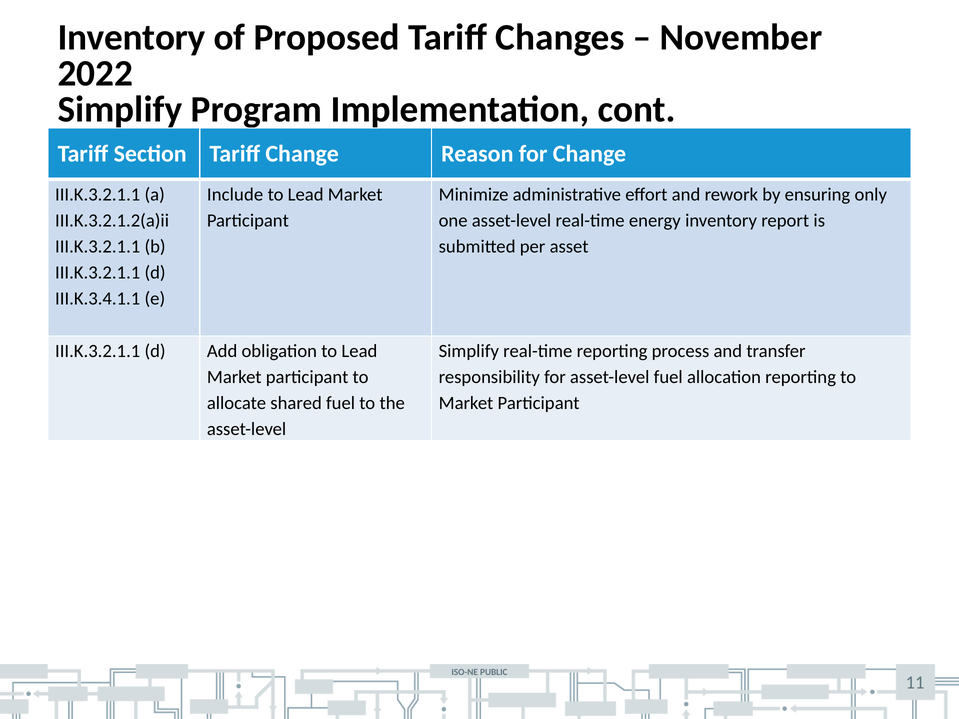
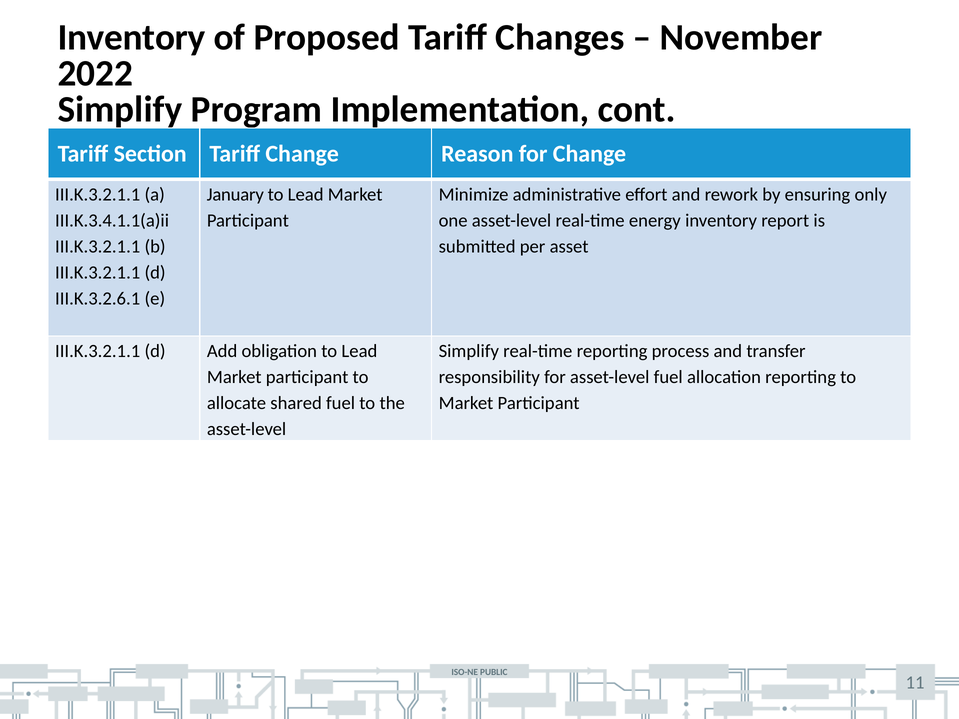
Include: Include -> January
III.K.3.2.1.2(a)ii: III.K.3.2.1.2(a)ii -> III.K.3.4.1.1(a)ii
III.K.3.4.1.1: III.K.3.4.1.1 -> III.K.3.2.6.1
